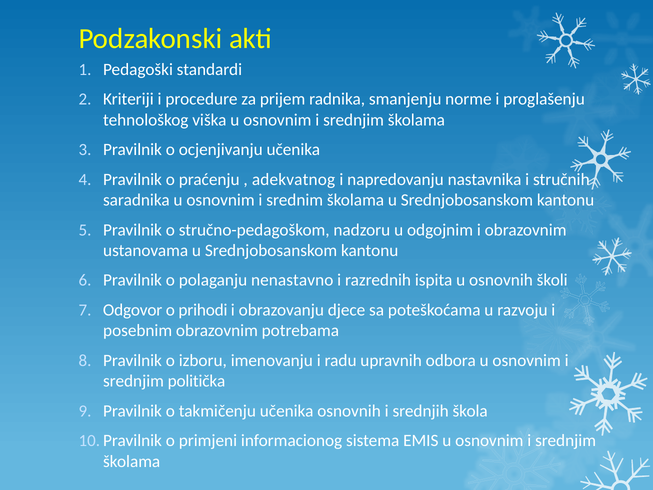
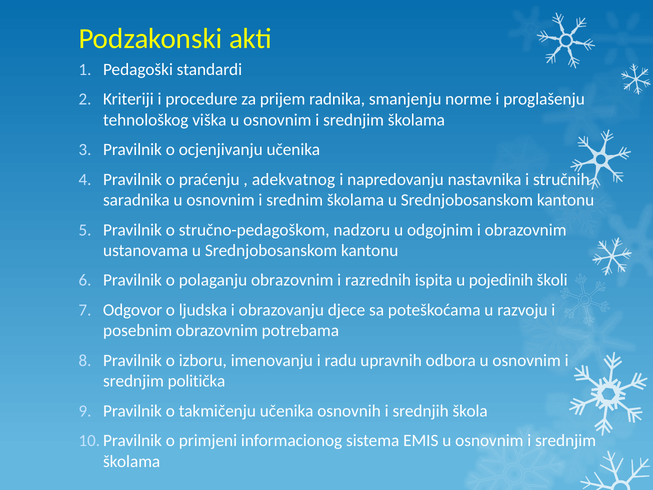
polaganju nenastavno: nenastavno -> obrazovnim
u osnovnih: osnovnih -> pojedinih
prihodi: prihodi -> ljudska
